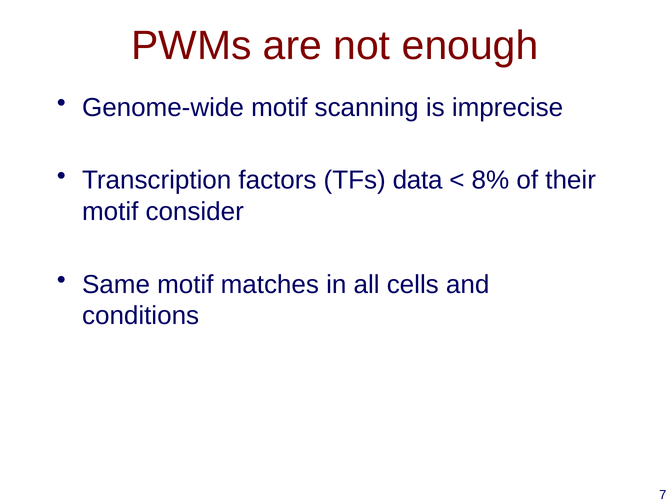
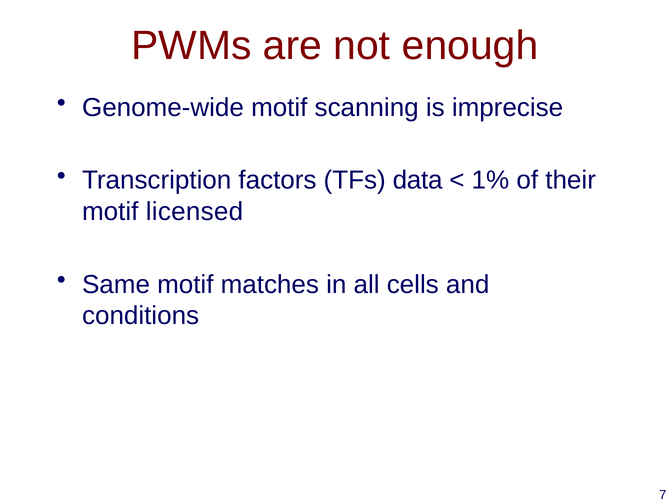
8%: 8% -> 1%
consider: consider -> licensed
